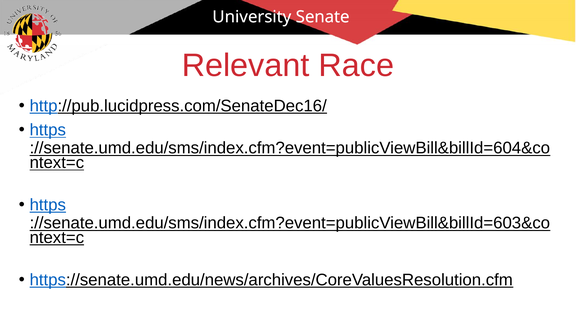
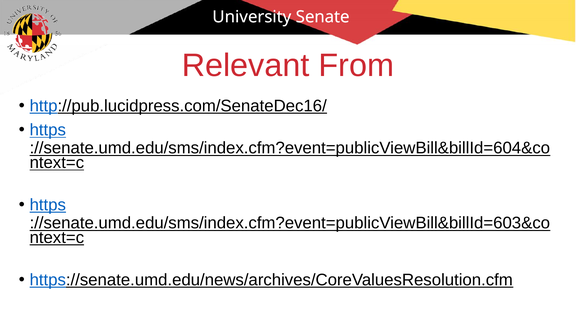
Race: Race -> From
